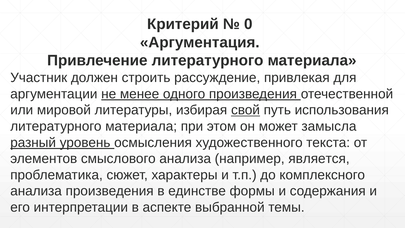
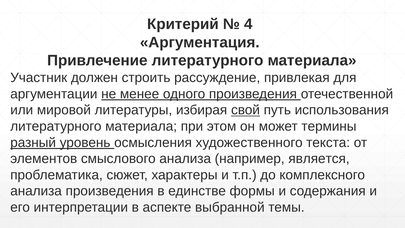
0: 0 -> 4
замысла: замысла -> термины
